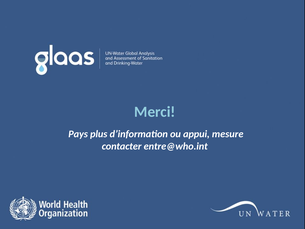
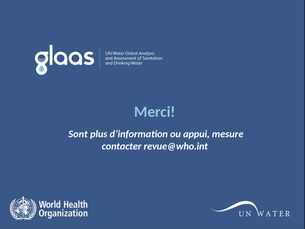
Pays: Pays -> Sont
entre@who.int: entre@who.int -> revue@who.int
